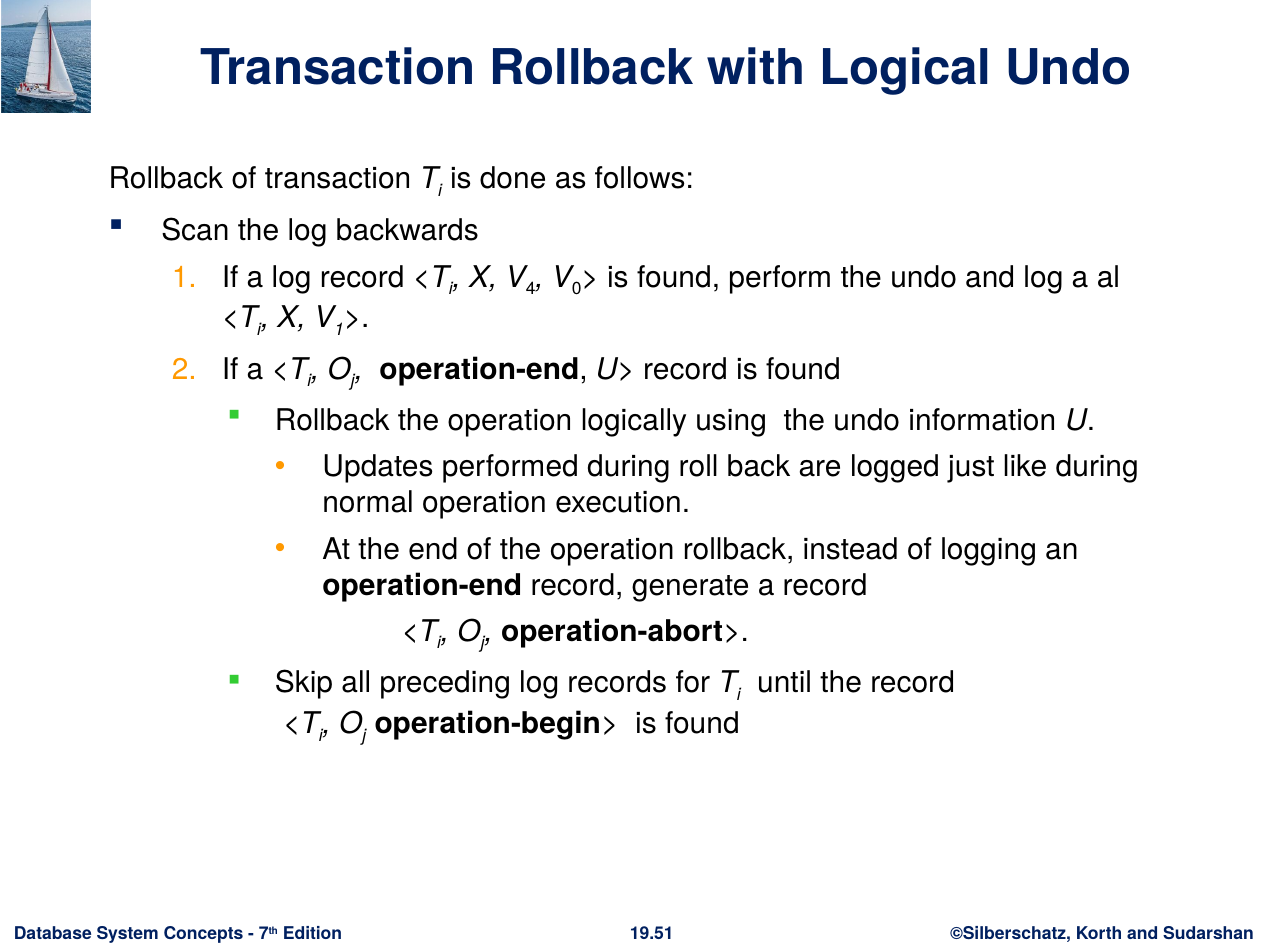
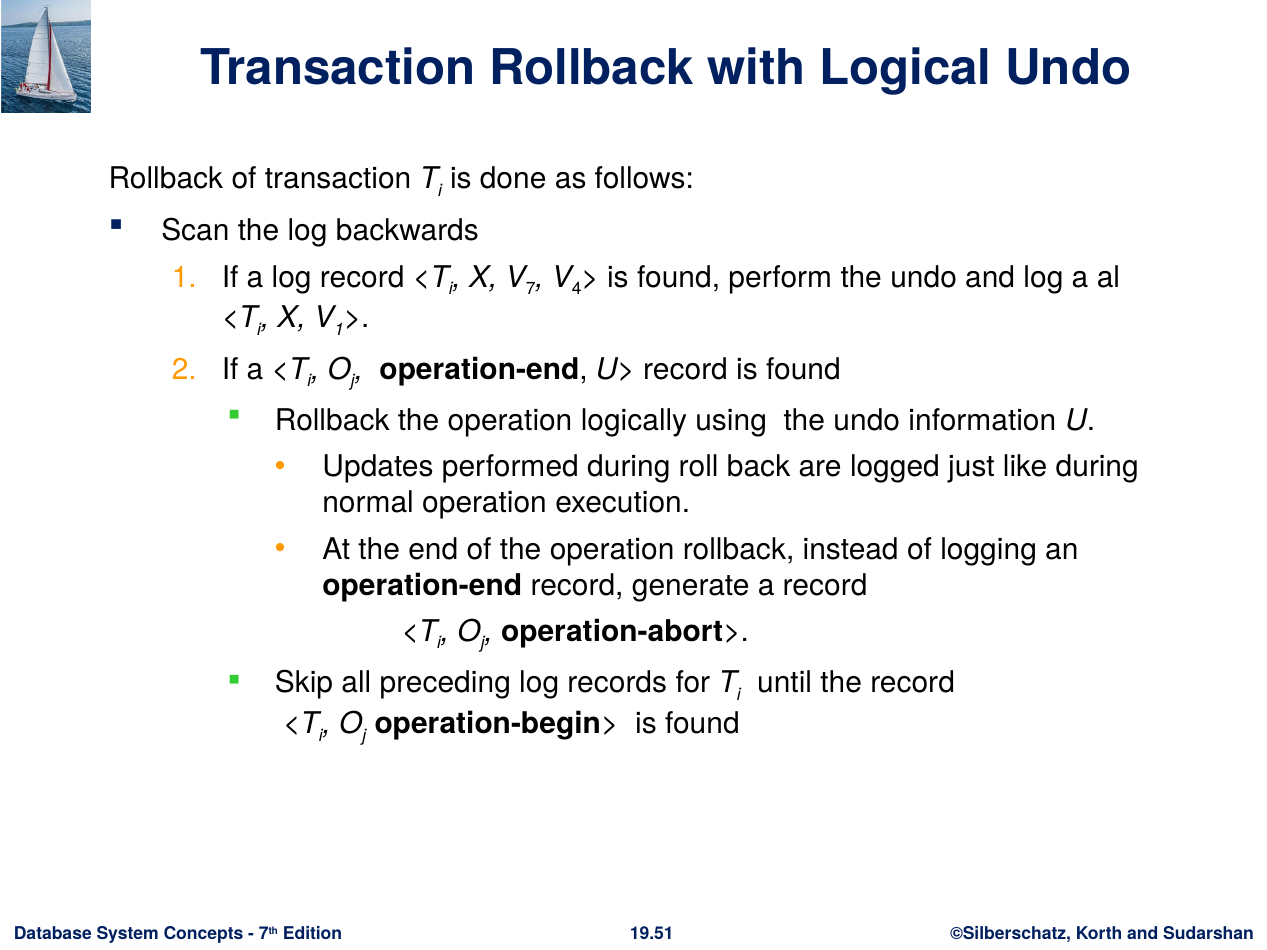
4: 4 -> 7
0: 0 -> 4
